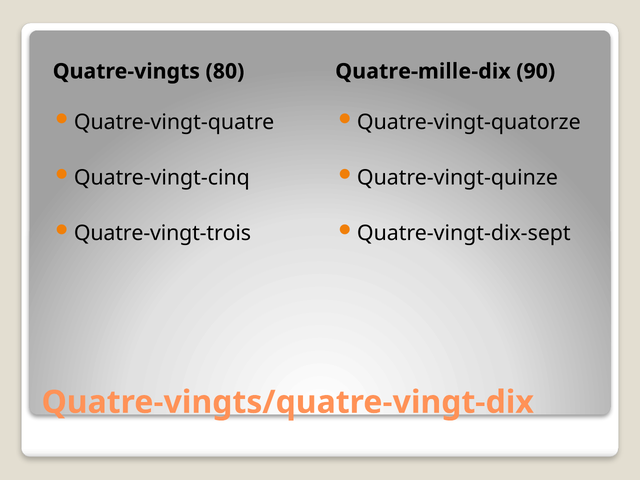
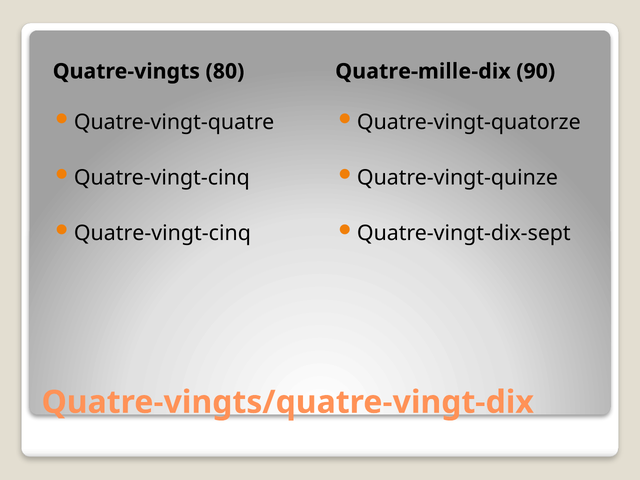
Quatre-vingt-trois at (162, 233): Quatre-vingt-trois -> Quatre-vingt-cinq
